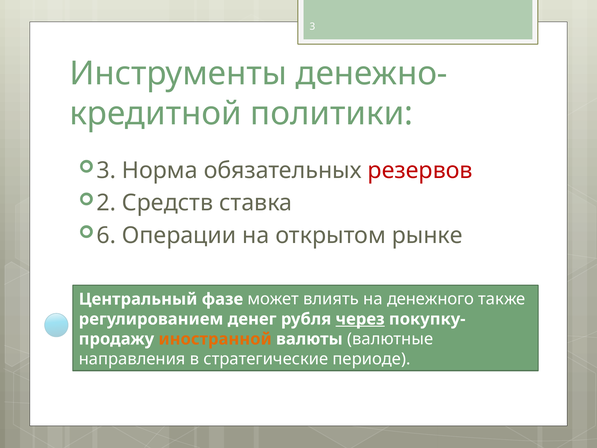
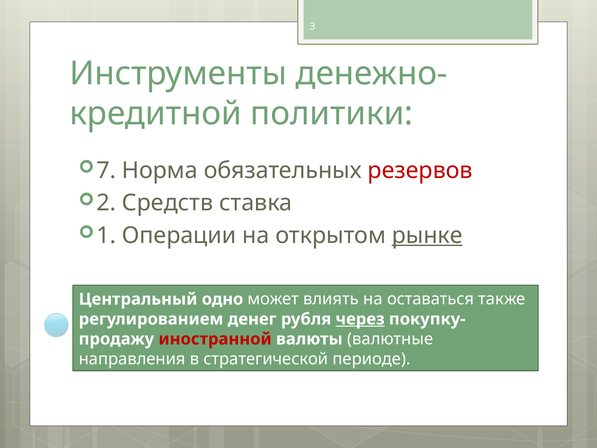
3 at (106, 170): 3 -> 7
6: 6 -> 1
рынке underline: none -> present
фазе: фазе -> одно
денежного: денежного -> оставаться
иностранной colour: orange -> red
стратегические: стратегические -> стратегической
